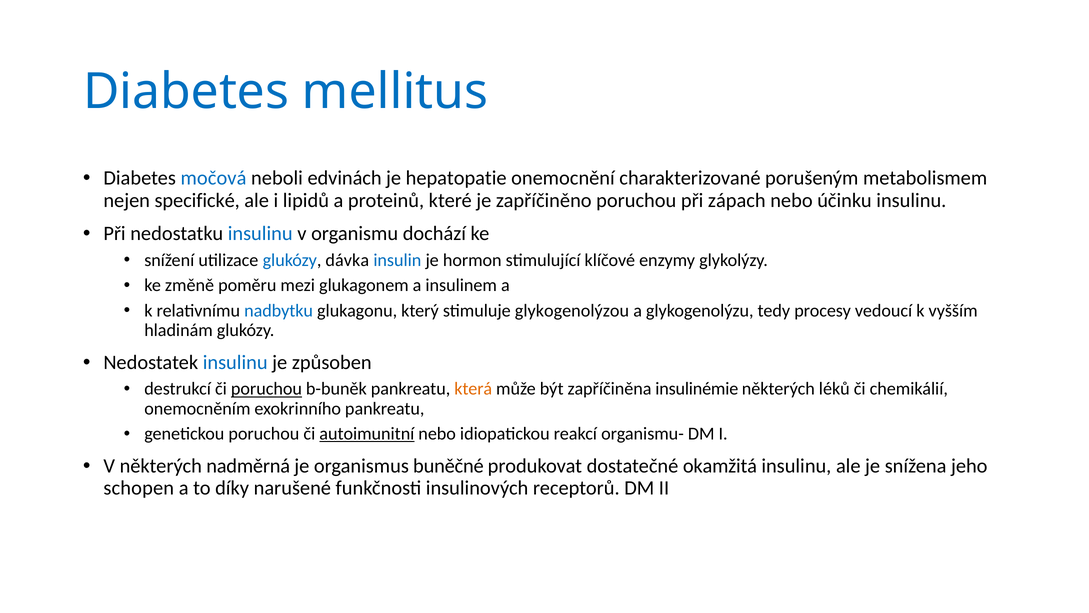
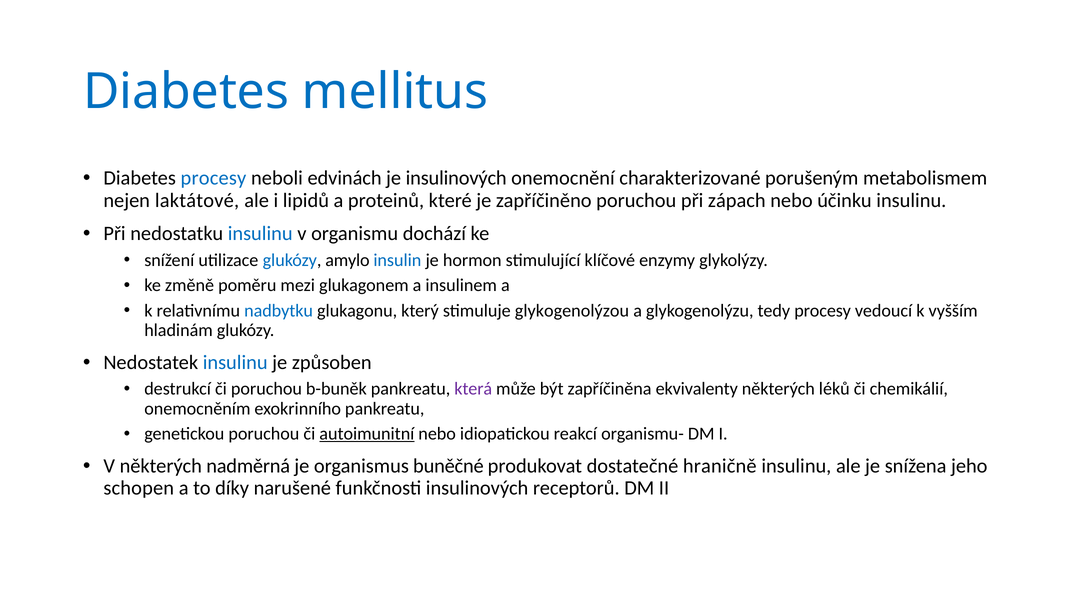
Diabetes močová: močová -> procesy
je hepatopatie: hepatopatie -> insulinových
specifické: specifické -> laktátové
dávka: dávka -> amylo
poruchou at (266, 389) underline: present -> none
která colour: orange -> purple
insulinémie: insulinémie -> ekvivalenty
okamžitá: okamžitá -> hraničně
